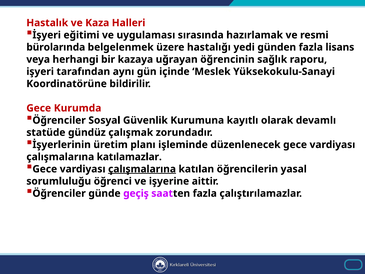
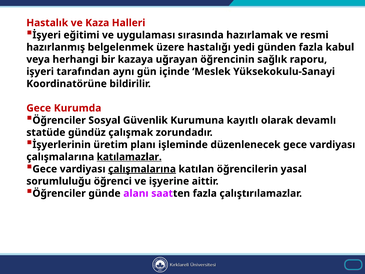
bürolarında: bürolarında -> hazırlanmış
lisans: lisans -> kabul
katılamazlar underline: none -> present
geçiş: geçiş -> alanı
